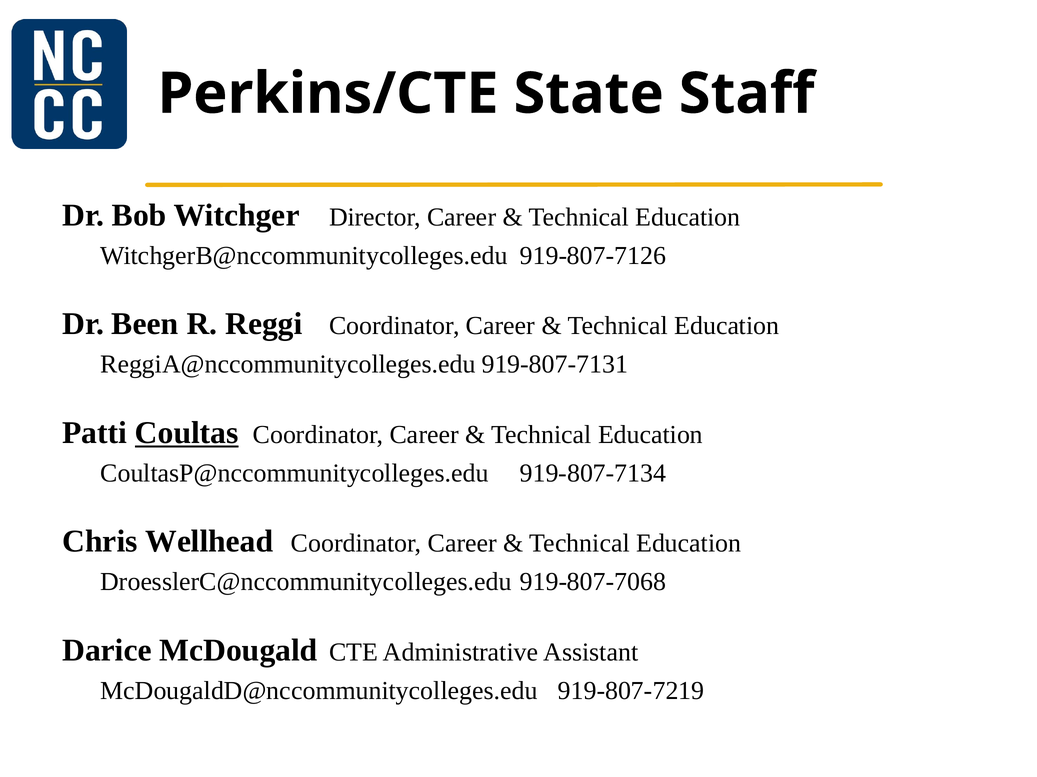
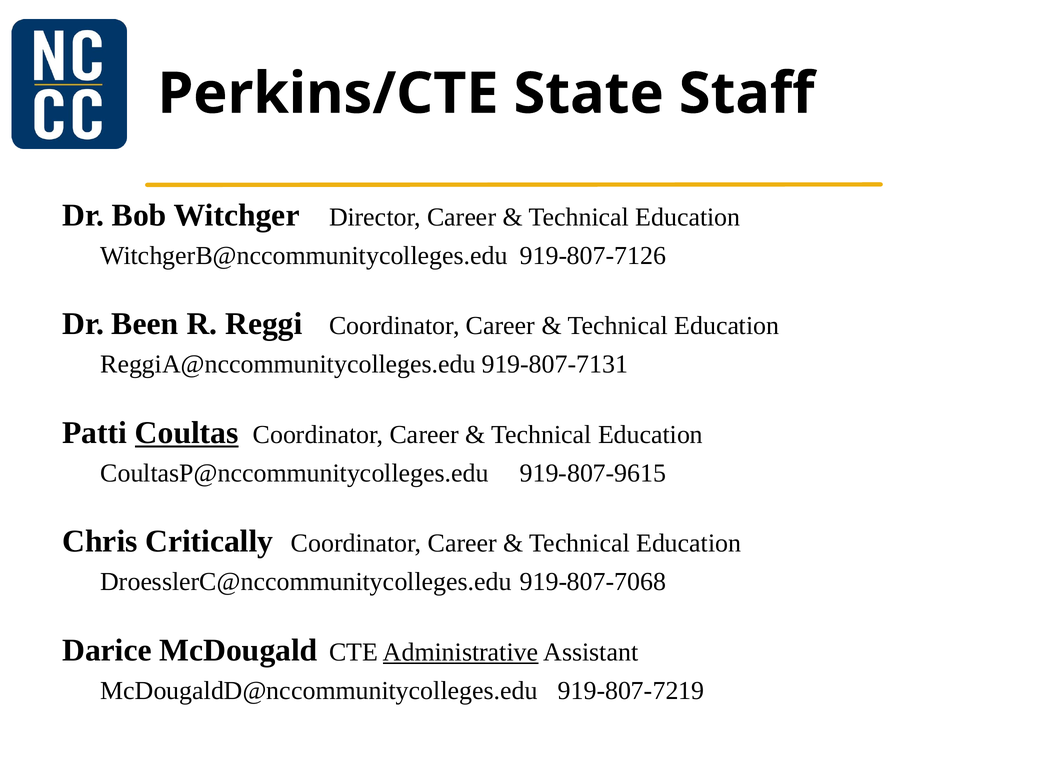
919-807-7134: 919-807-7134 -> 919-807-9615
Wellhead: Wellhead -> Critically
Administrative underline: none -> present
